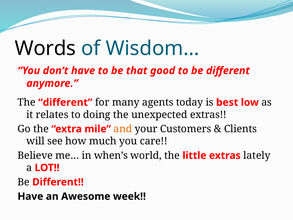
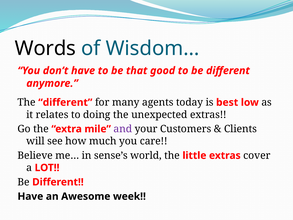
and colour: orange -> purple
when’s: when’s -> sense’s
lately: lately -> cover
